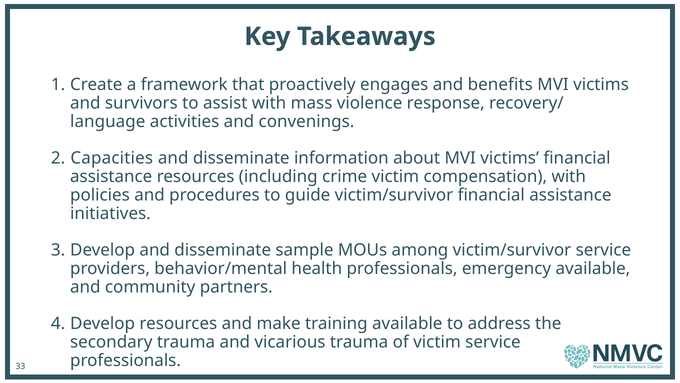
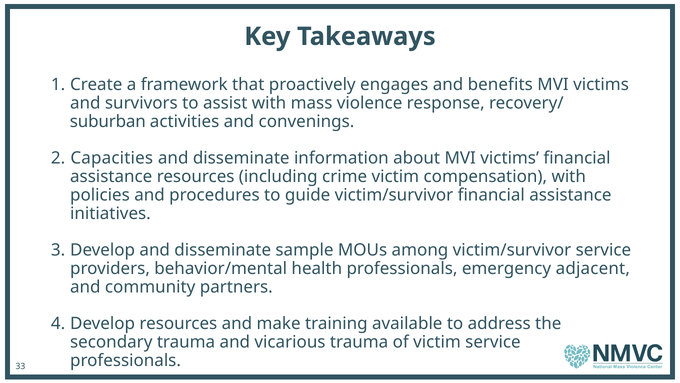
language: language -> suburban
emergency available: available -> adjacent
